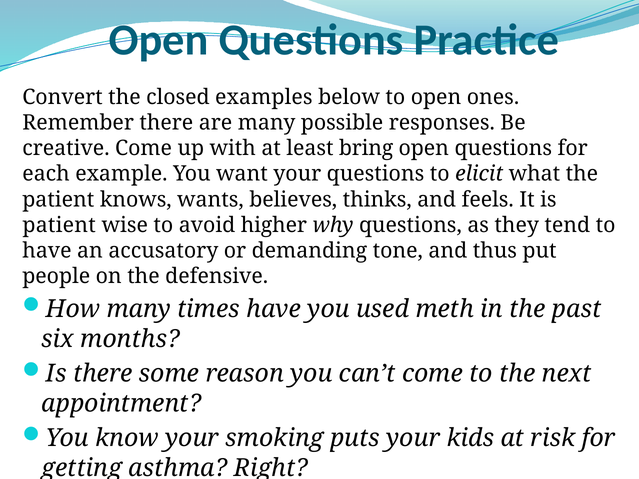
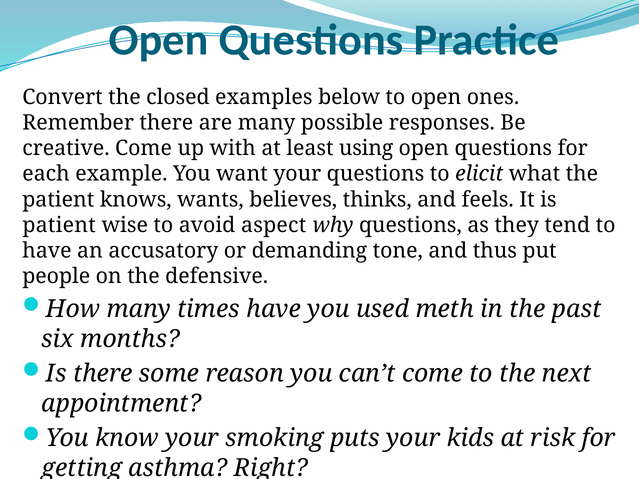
bring: bring -> using
higher: higher -> aspect
